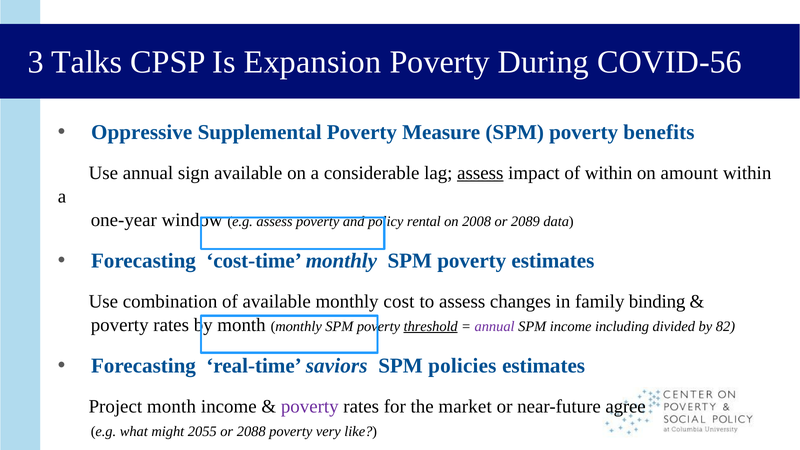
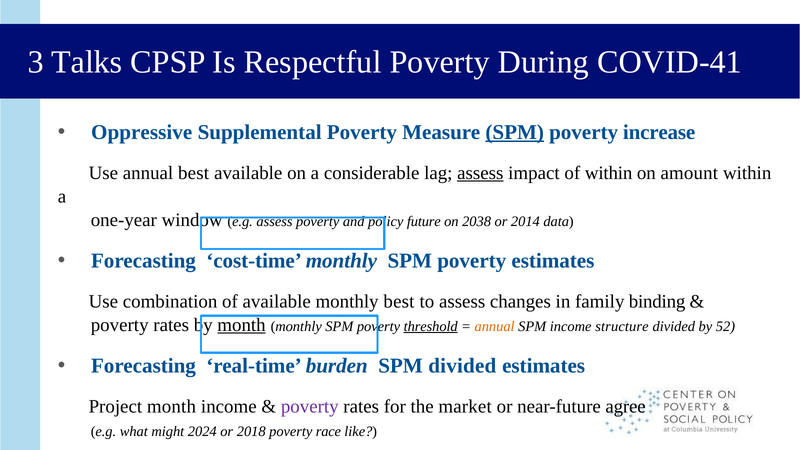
Expansion: Expansion -> Respectful
COVID-56: COVID-56 -> COVID-41
SPM at (515, 132) underline: none -> present
benefits: benefits -> increase
annual sign: sign -> best
rental: rental -> future
2008: 2008 -> 2038
2089: 2089 -> 2014
monthly cost: cost -> best
month at (242, 325) underline: none -> present
annual at (495, 326) colour: purple -> orange
including: including -> structure
82: 82 -> 52
saviors: saviors -> burden
SPM policies: policies -> divided
2055: 2055 -> 2024
2088: 2088 -> 2018
very: very -> race
